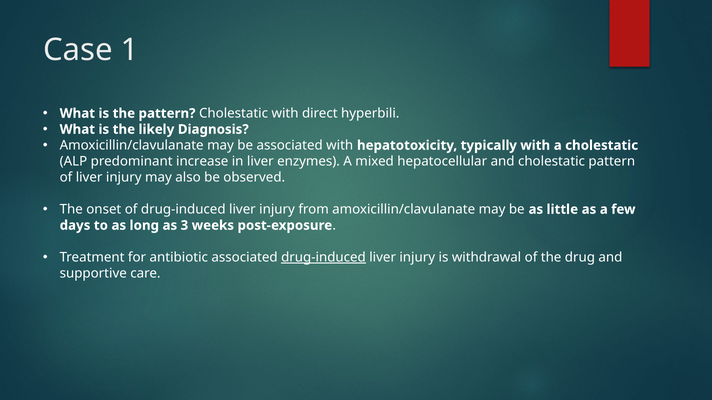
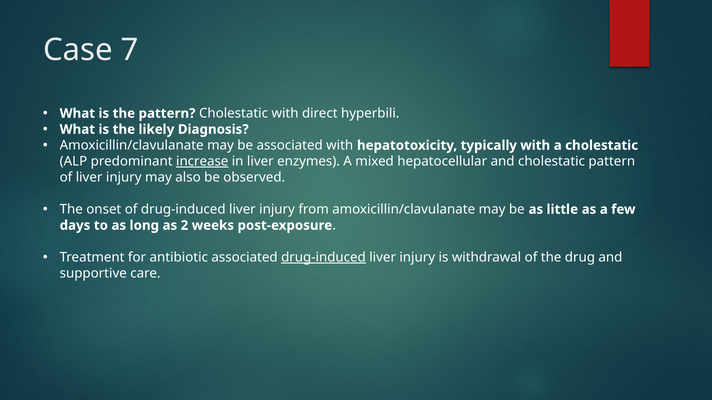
1: 1 -> 7
increase underline: none -> present
3: 3 -> 2
